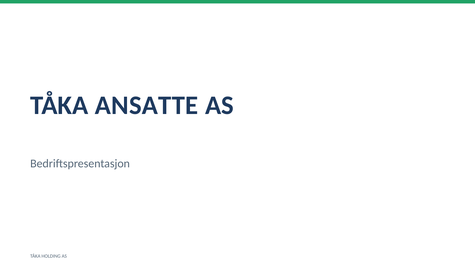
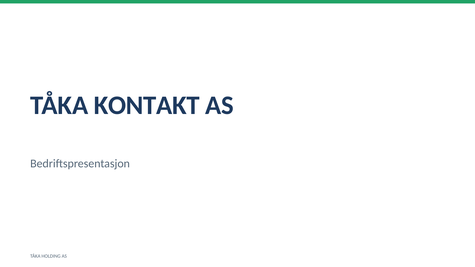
ANSATTE: ANSATTE -> KONTAKT
